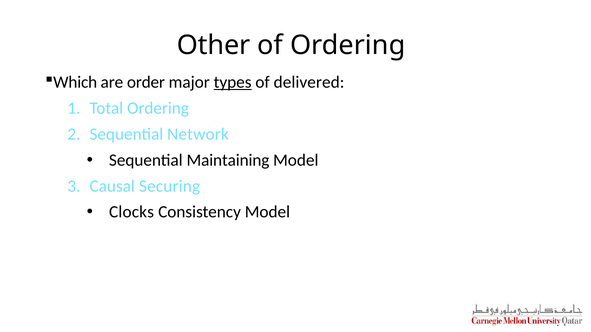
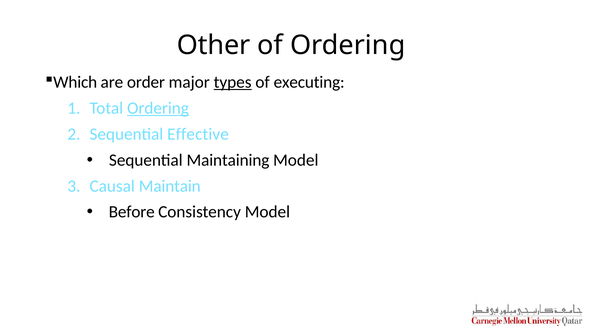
delivered: delivered -> executing
Ordering at (158, 108) underline: none -> present
Network: Network -> Effective
Securing: Securing -> Maintain
Clocks: Clocks -> Before
